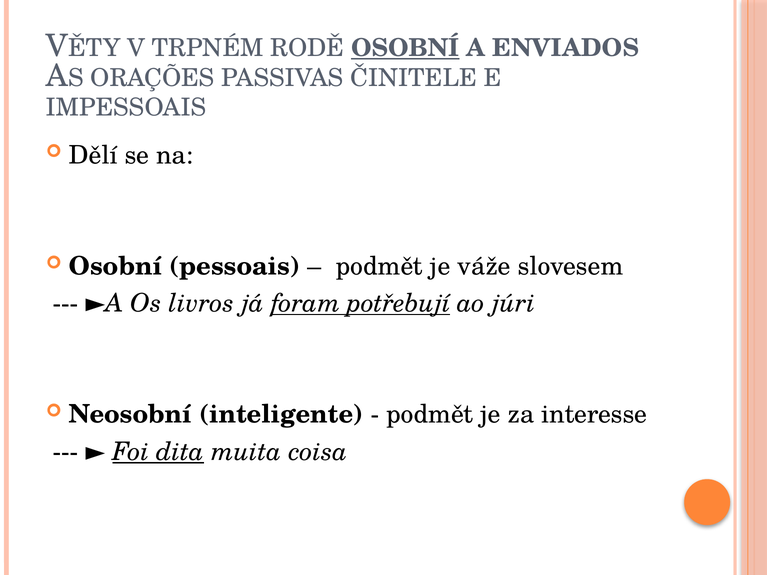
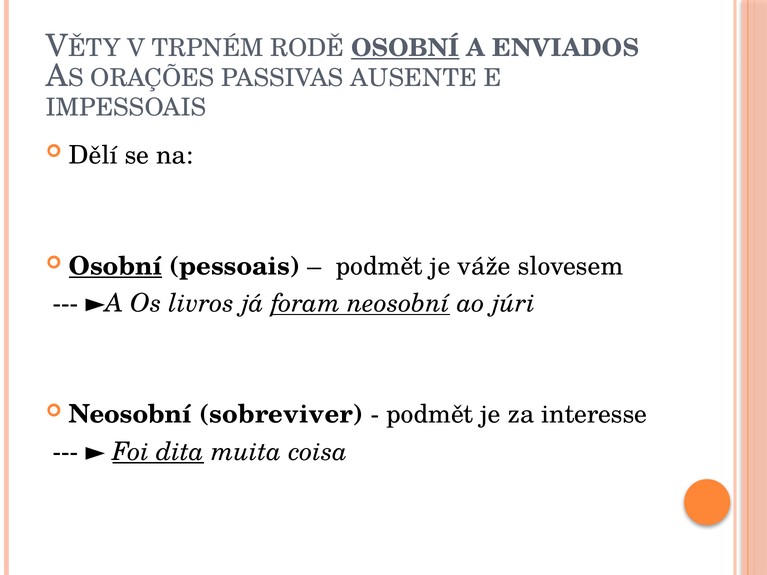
ČINITELE: ČINITELE -> AUSENTE
Osobní at (116, 266) underline: none -> present
foram potřebují: potřebují -> neosobní
inteligente: inteligente -> sobreviver
